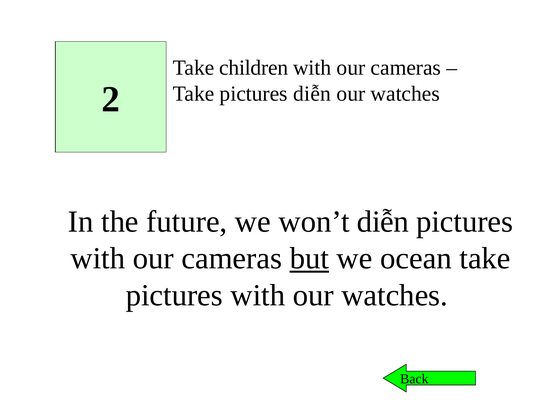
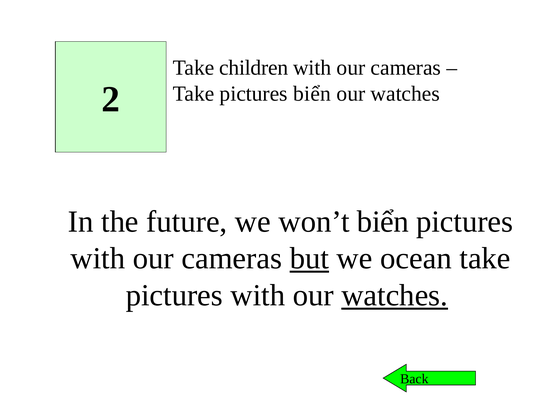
pictures diễn: diễn -> biển
won’t diễn: diễn -> biển
watches at (395, 296) underline: none -> present
